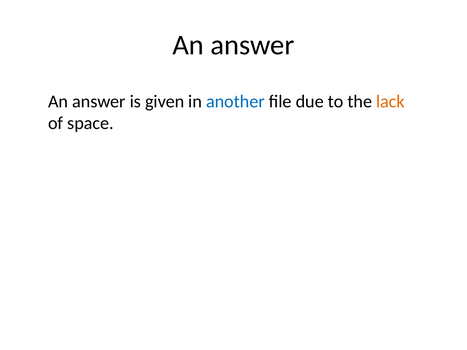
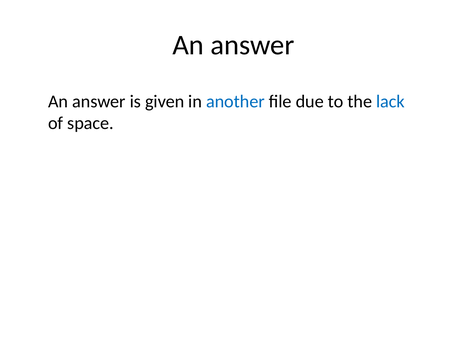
lack colour: orange -> blue
